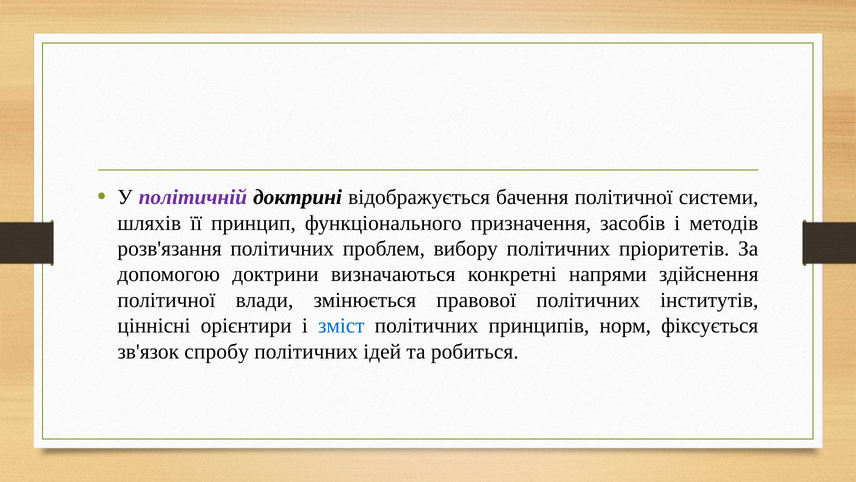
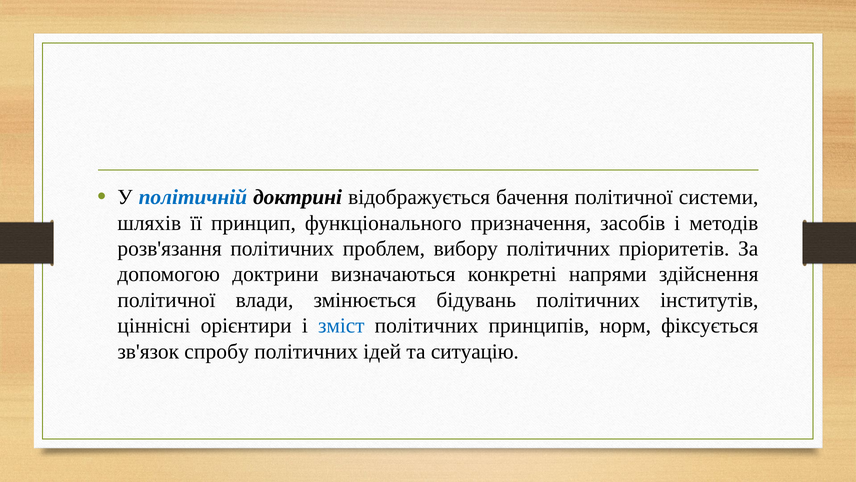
політичній colour: purple -> blue
правової: правової -> бідувань
робиться: робиться -> ситуацію
